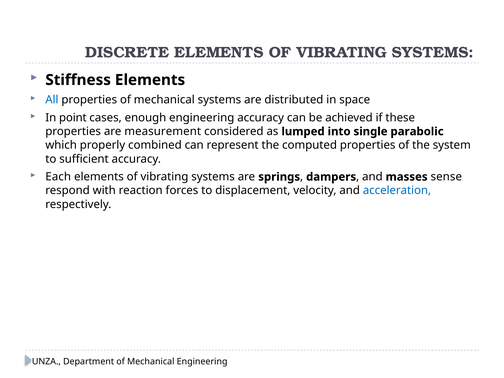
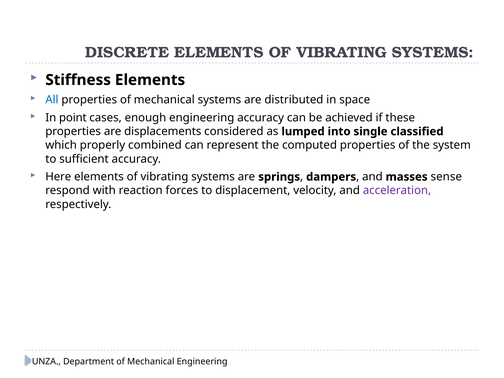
measurement: measurement -> displacements
parabolic: parabolic -> classified
Each: Each -> Here
acceleration colour: blue -> purple
